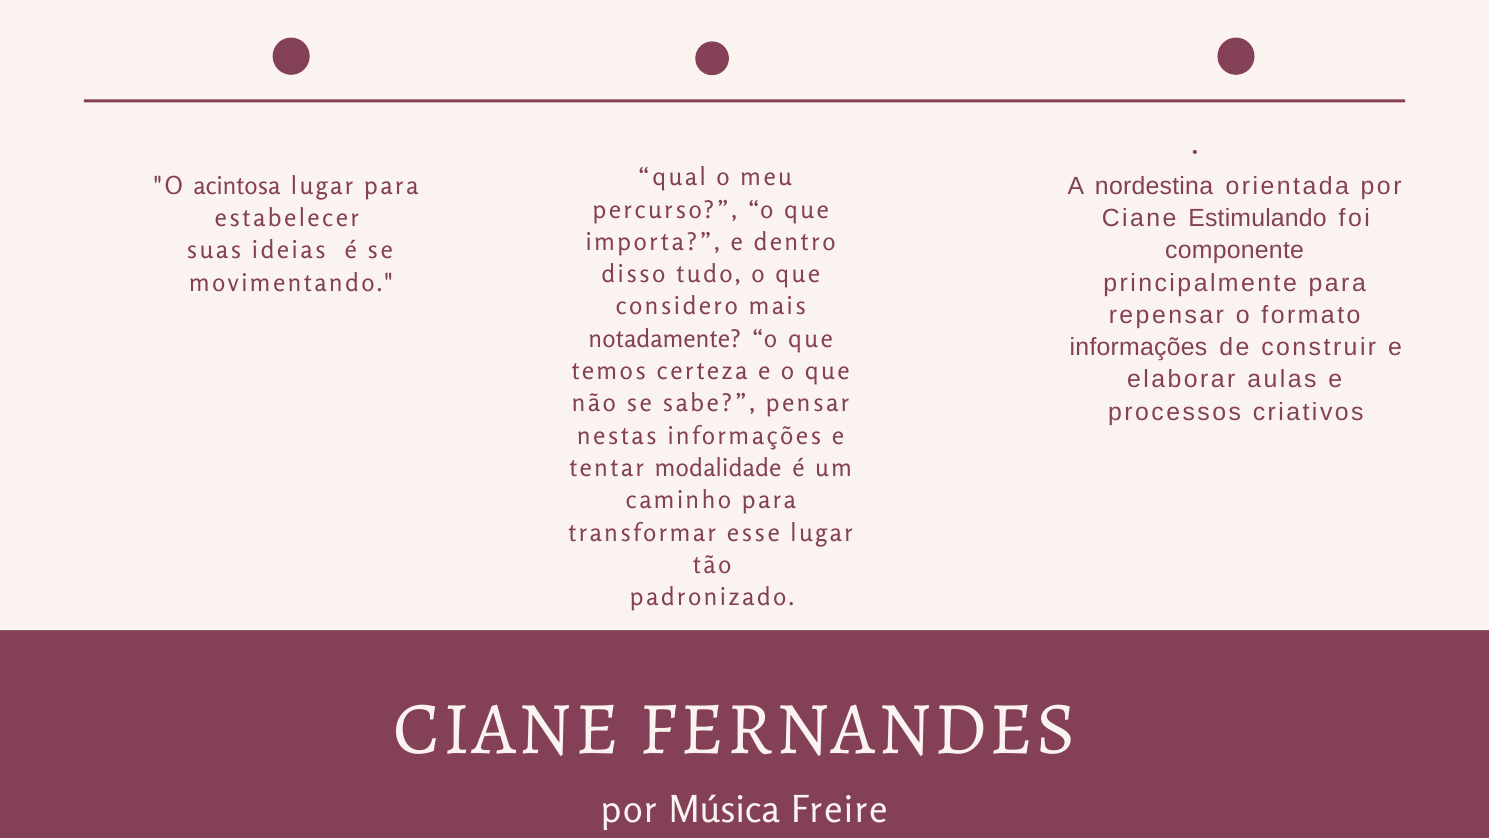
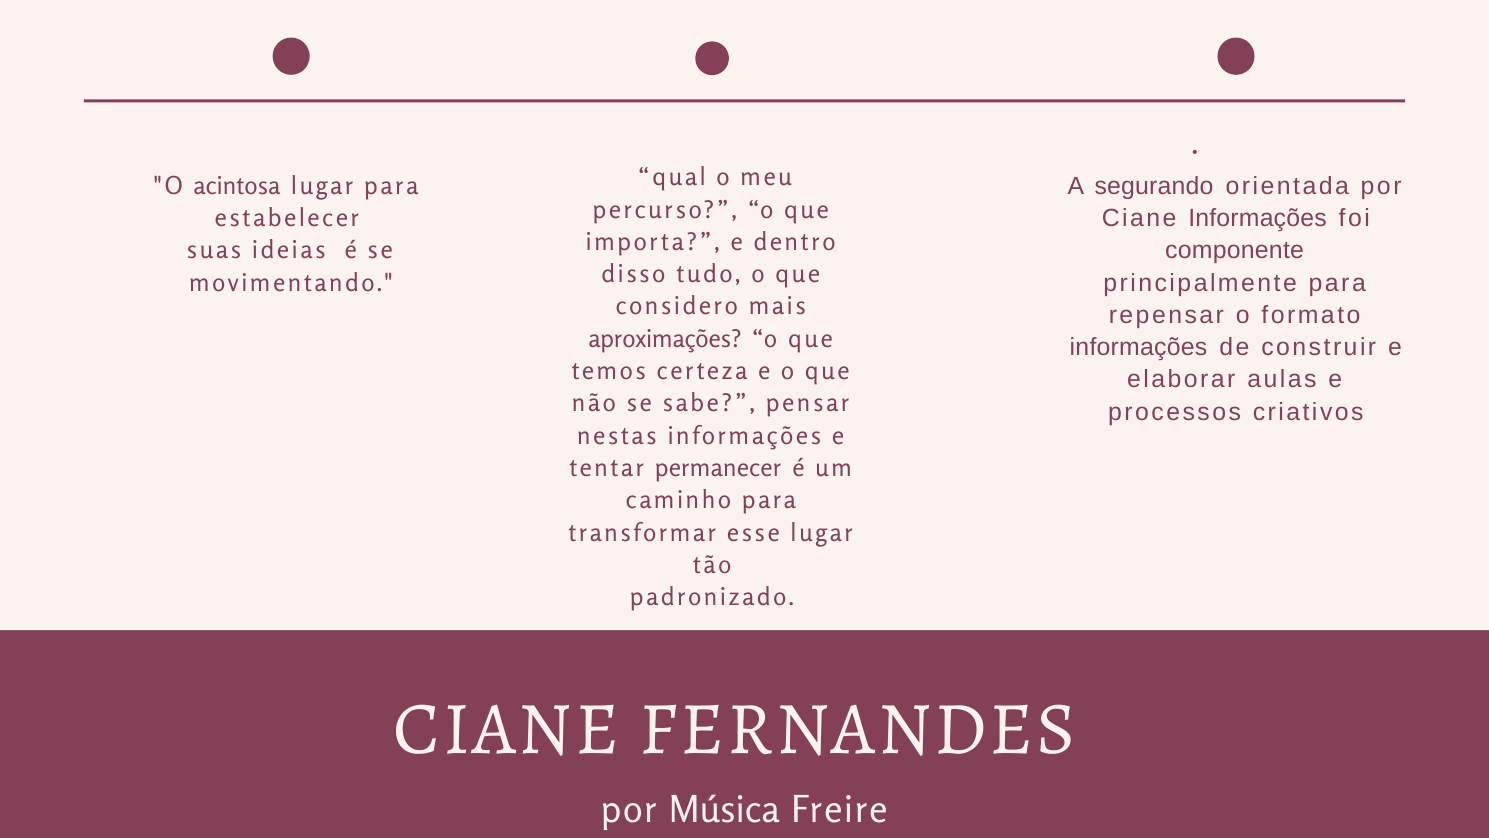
nordestina: nordestina -> segurando
Ciane Estimulando: Estimulando -> Informações
notadamente: notadamente -> aproximações
modalidade: modalidade -> permanecer
